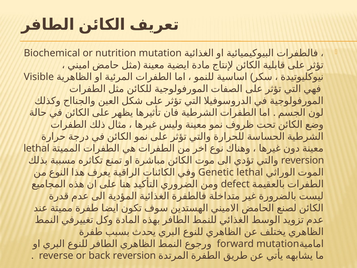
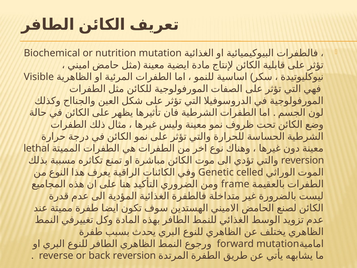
Genetic lethal: lethal -> celled
defect: defect -> frame
